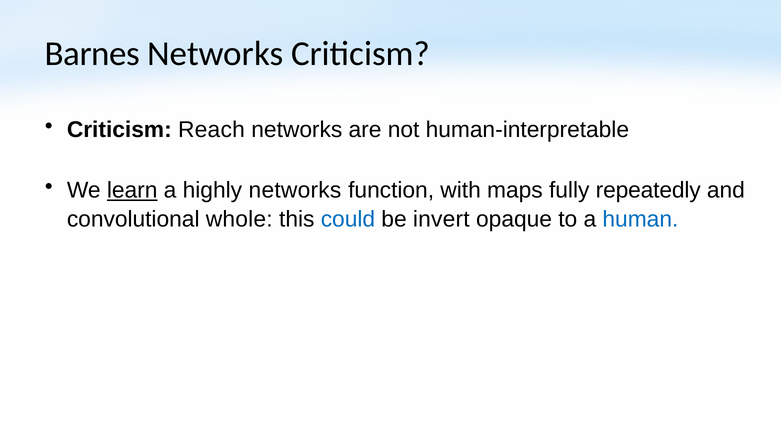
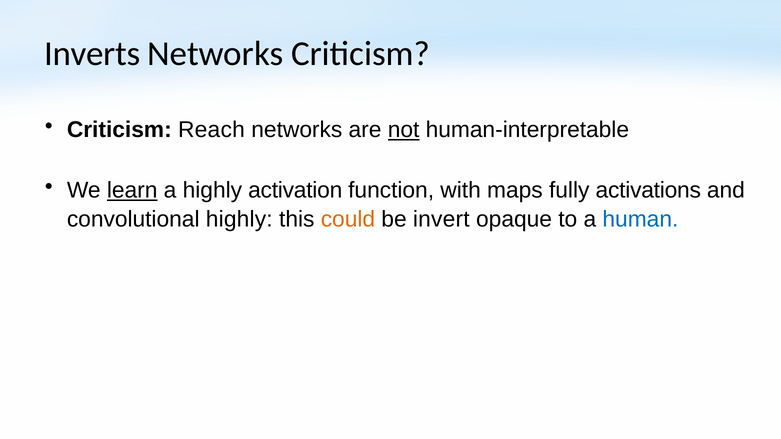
Barnes: Barnes -> Inverts
not underline: none -> present
highly networks: networks -> activation
repeatedly: repeatedly -> activations
convolutional whole: whole -> highly
could colour: blue -> orange
